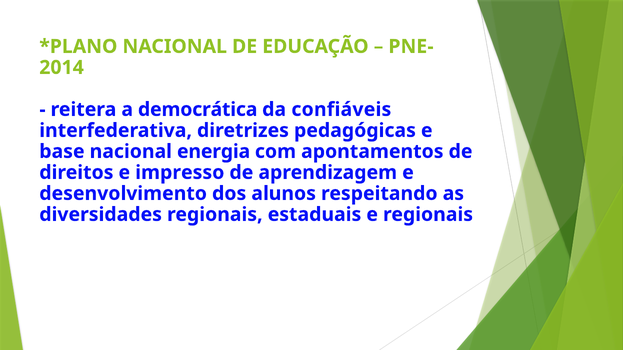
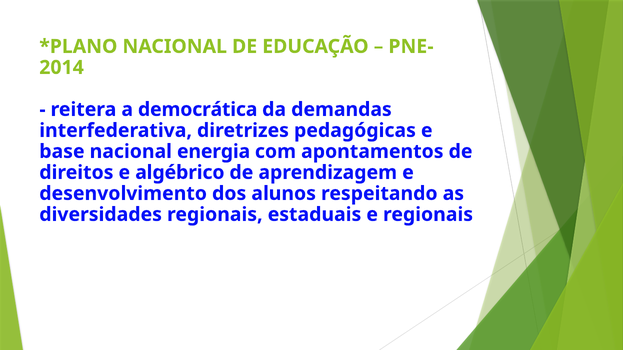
confiáveis: confiáveis -> demandas
impresso: impresso -> algébrico
